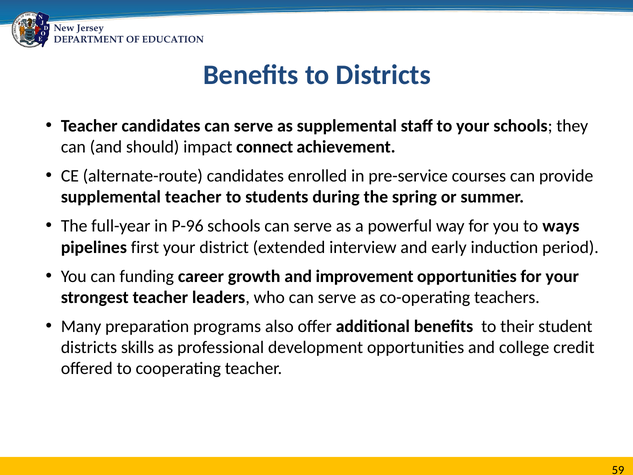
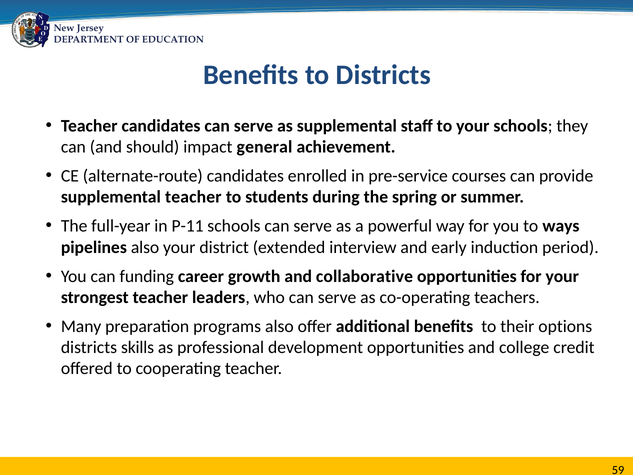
connect: connect -> general
P-96: P-96 -> P-11
pipelines first: first -> also
improvement: improvement -> collaborative
student: student -> options
